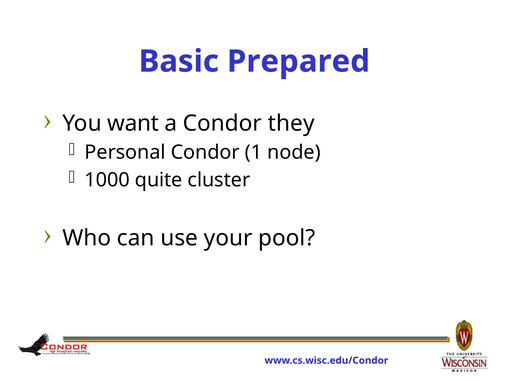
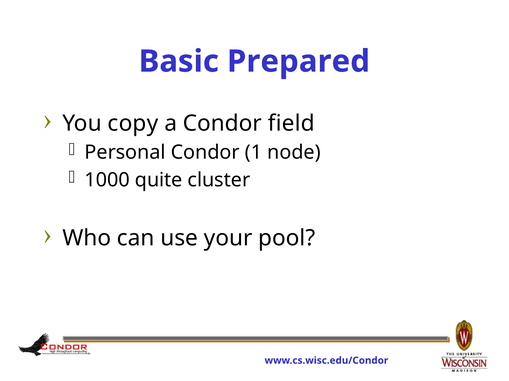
want: want -> copy
they: they -> field
